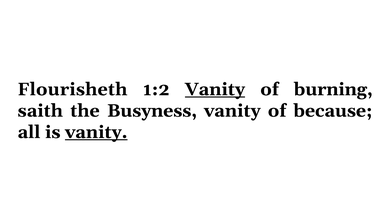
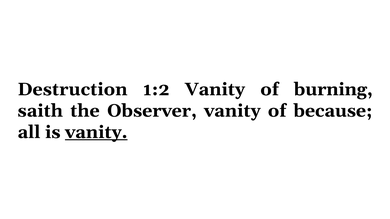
Flourisheth: Flourisheth -> Destruction
Vanity at (215, 89) underline: present -> none
Busyness: Busyness -> Observer
